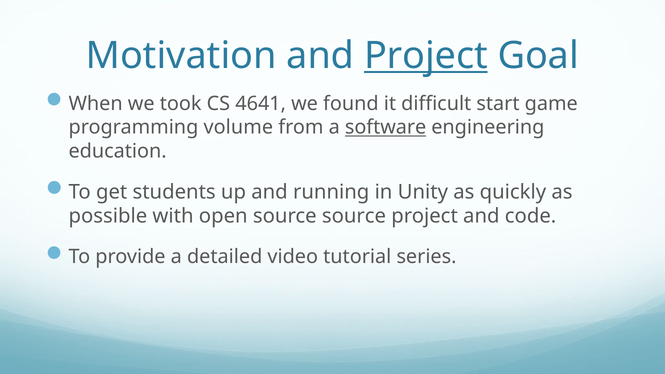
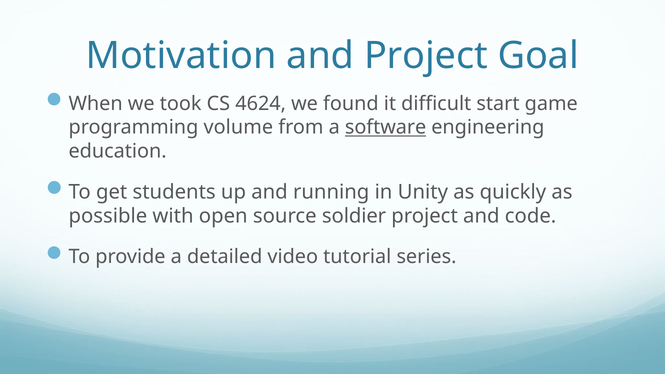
Project at (426, 56) underline: present -> none
4641: 4641 -> 4624
source source: source -> soldier
